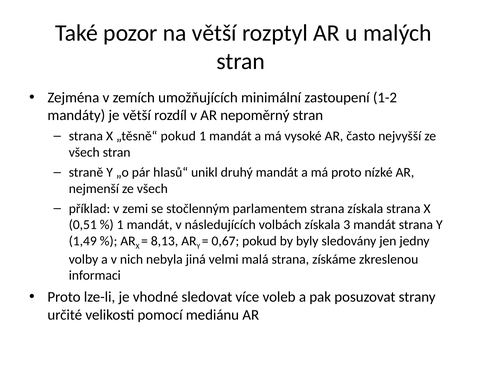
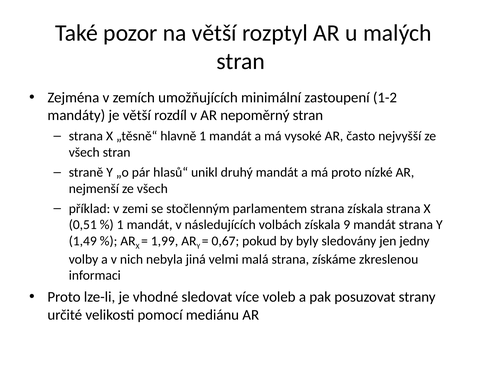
„těsně“ pokud: pokud -> hlavně
3: 3 -> 9
8,13: 8,13 -> 1,99
